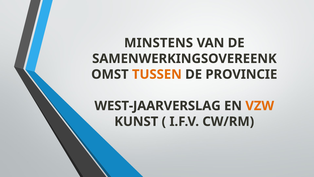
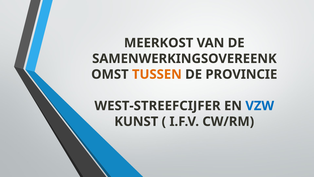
MINSTENS: MINSTENS -> MEERKOST
WEST-JAARVERSLAG: WEST-JAARVERSLAG -> WEST-STREEFCIJFER
VZW colour: orange -> blue
